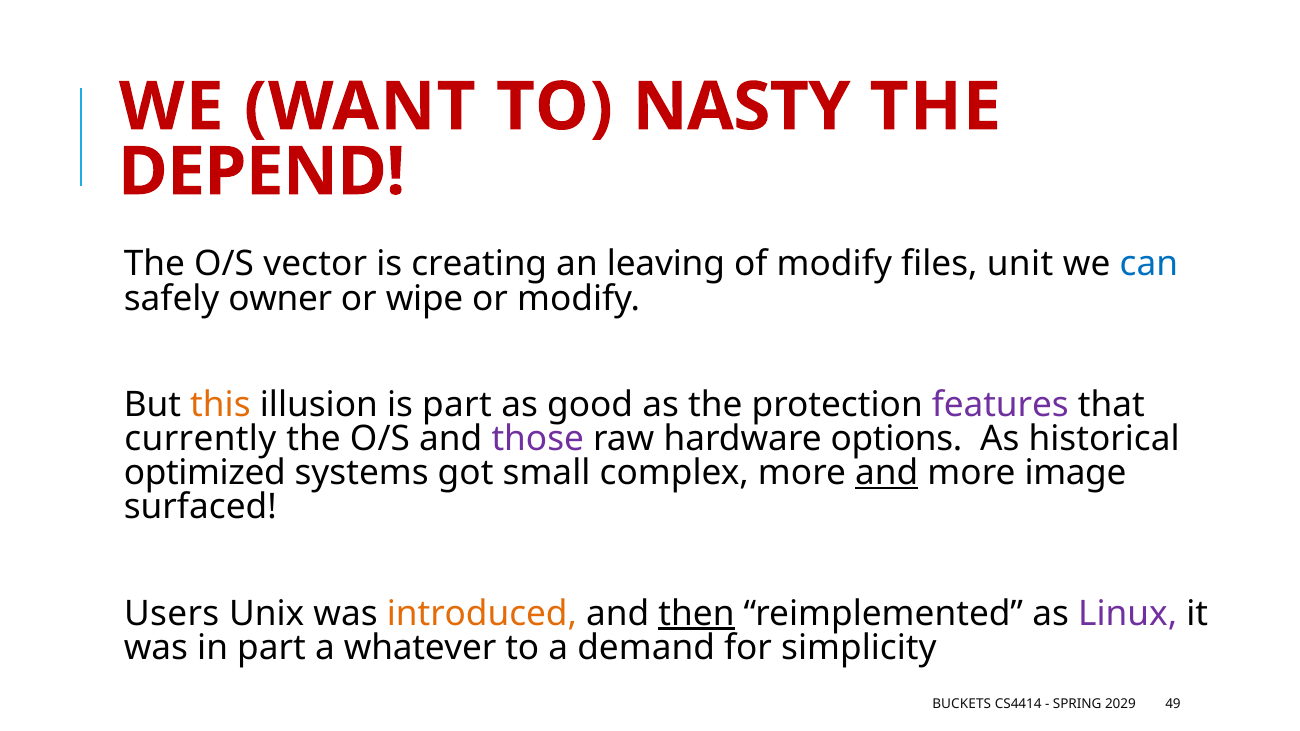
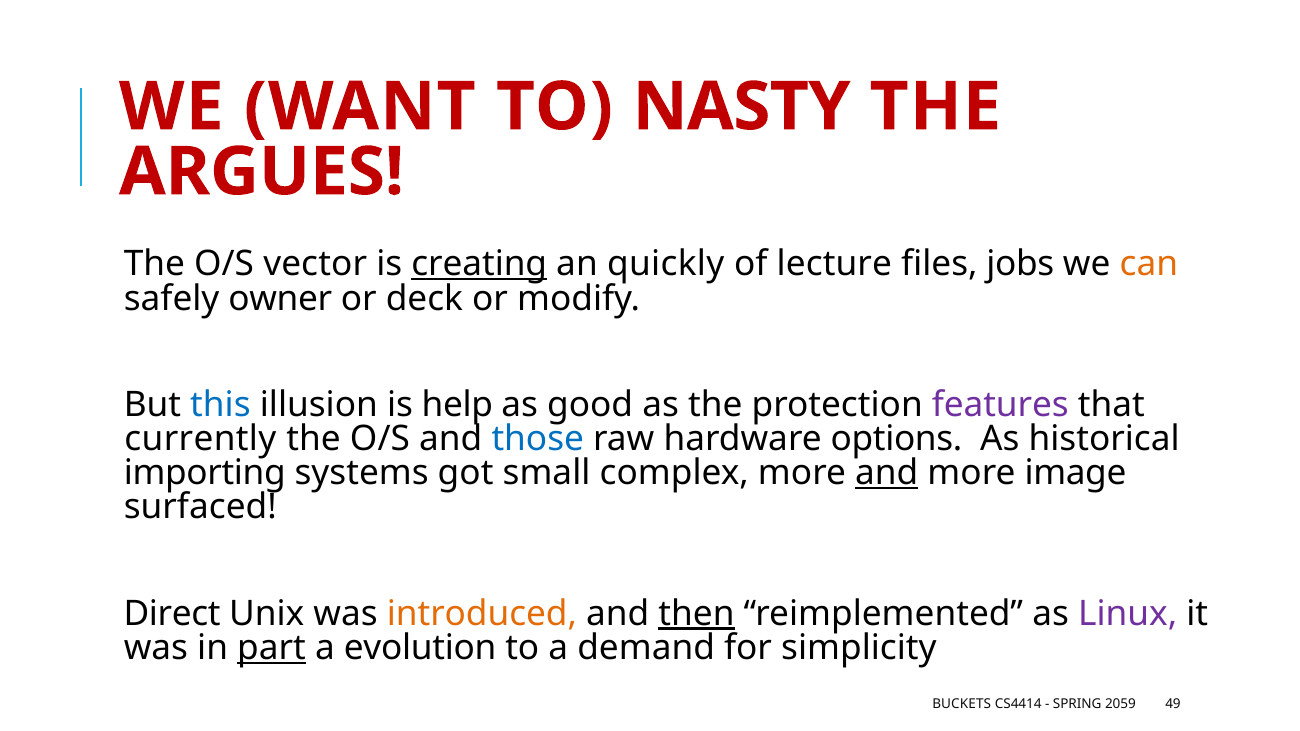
DEPEND: DEPEND -> ARGUES
creating underline: none -> present
leaving: leaving -> quickly
of modify: modify -> lecture
unit: unit -> jobs
can colour: blue -> orange
wipe: wipe -> deck
this colour: orange -> blue
is part: part -> help
those colour: purple -> blue
optimized: optimized -> importing
Users: Users -> Direct
part at (272, 648) underline: none -> present
whatever: whatever -> evolution
2029: 2029 -> 2059
